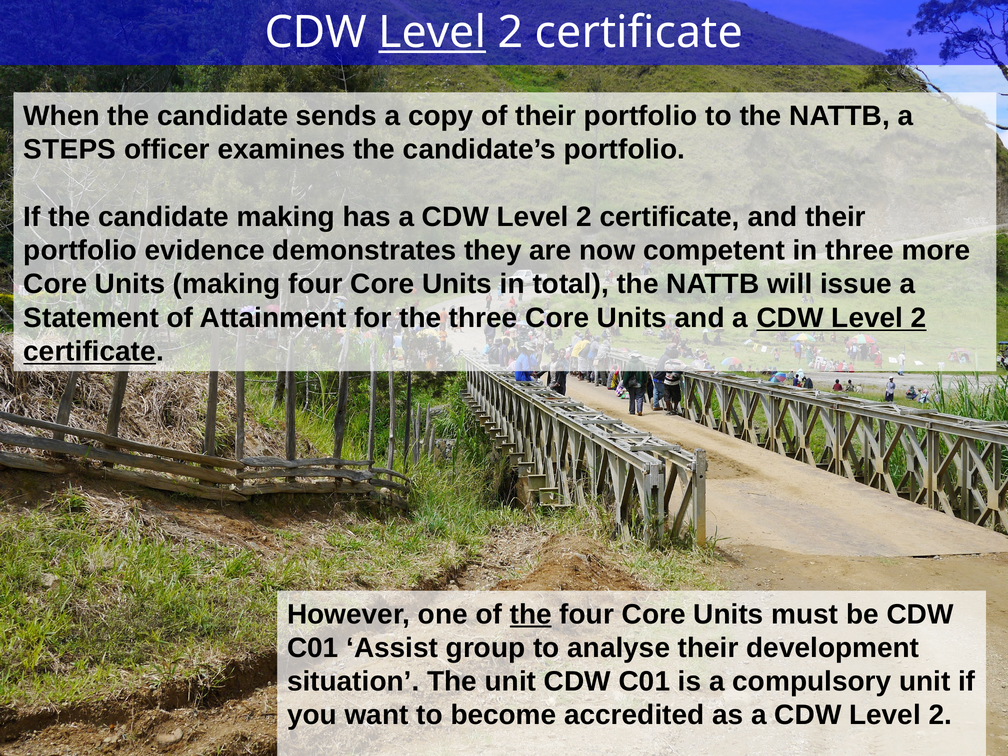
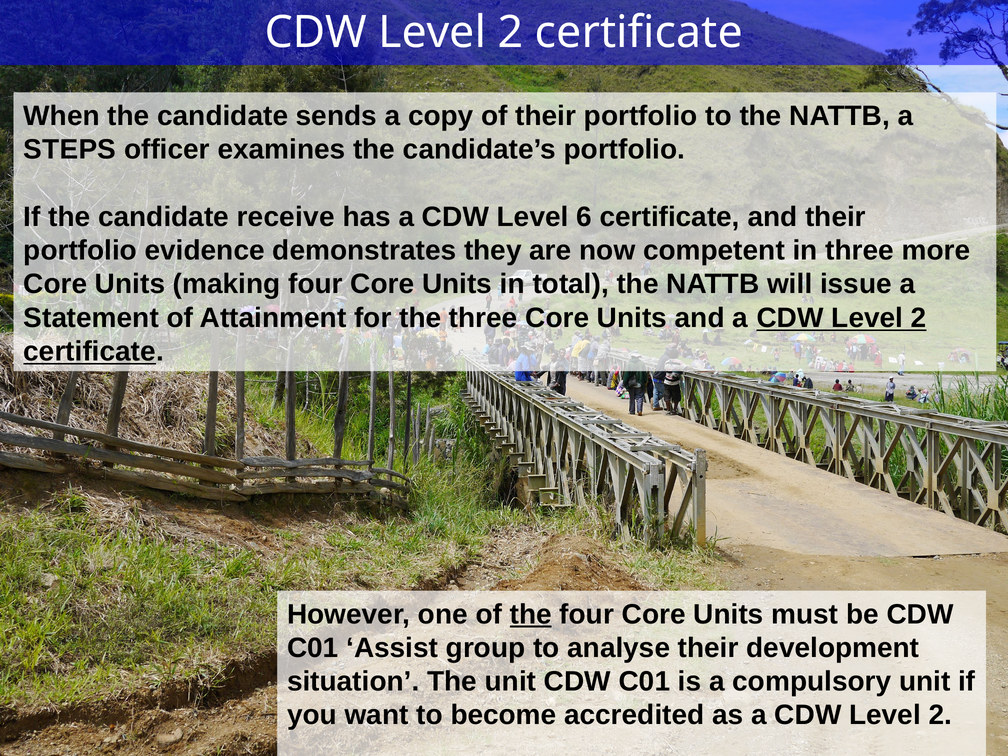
Level at (432, 33) underline: present -> none
candidate making: making -> receive
2 at (584, 217): 2 -> 6
